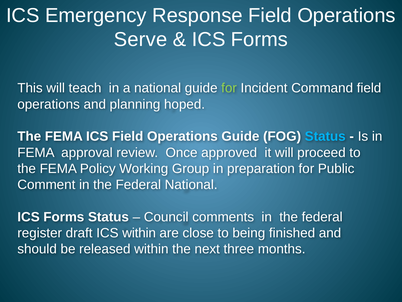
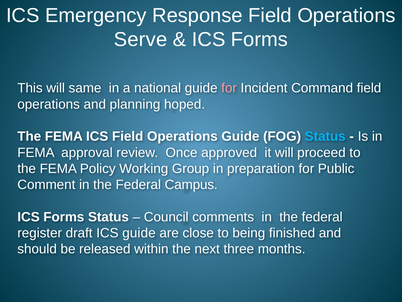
teach: teach -> same
for at (229, 88) colour: light green -> pink
Federal National: National -> Campus
ICS within: within -> guide
